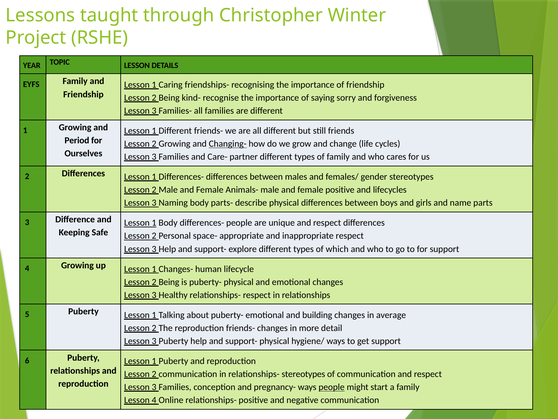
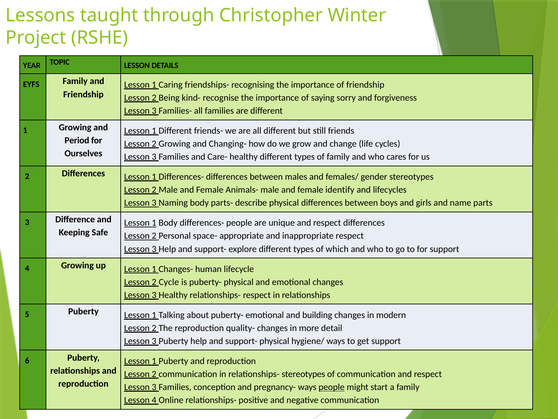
Changing- underline: present -> none
Care- partner: partner -> healthy
female positive: positive -> identify
Being at (169, 282): Being -> Cycle
average: average -> modern
reproduction friends-: friends- -> quality-
